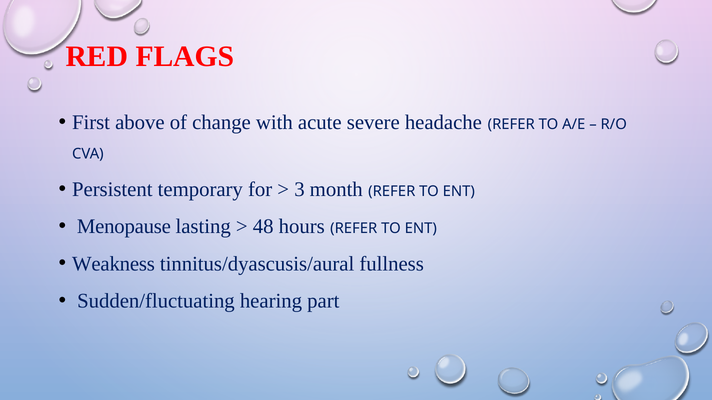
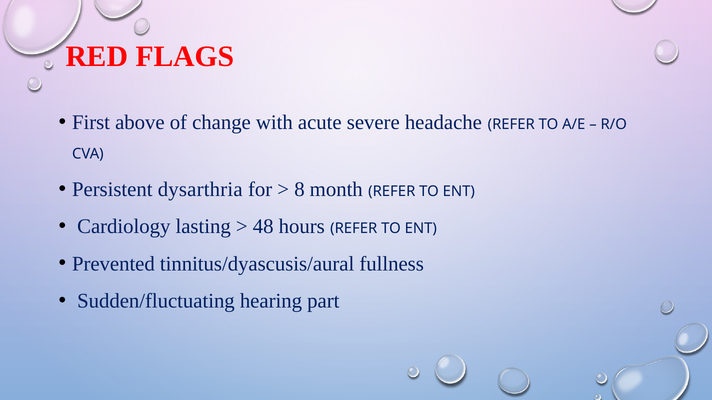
temporary: temporary -> dysarthria
3: 3 -> 8
Menopause: Menopause -> Cardiology
Weakness: Weakness -> Prevented
